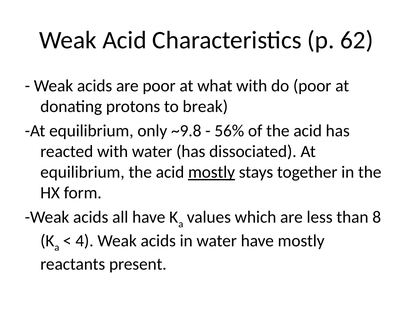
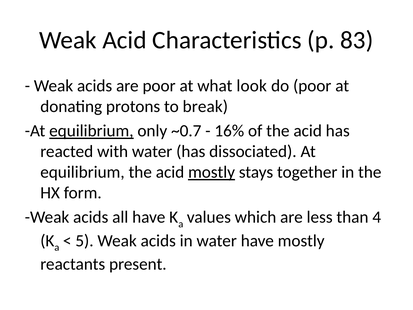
62: 62 -> 83
what with: with -> look
equilibrium at (91, 131) underline: none -> present
~9.8: ~9.8 -> ~0.7
56%: 56% -> 16%
8: 8 -> 4
4: 4 -> 5
